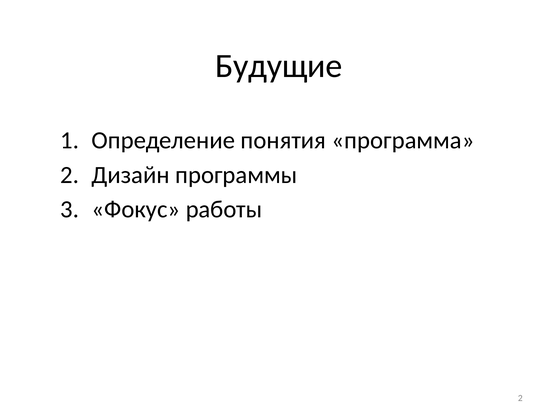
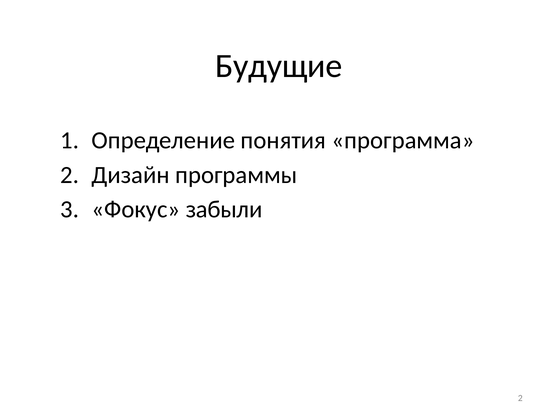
работы: работы -> забыли
